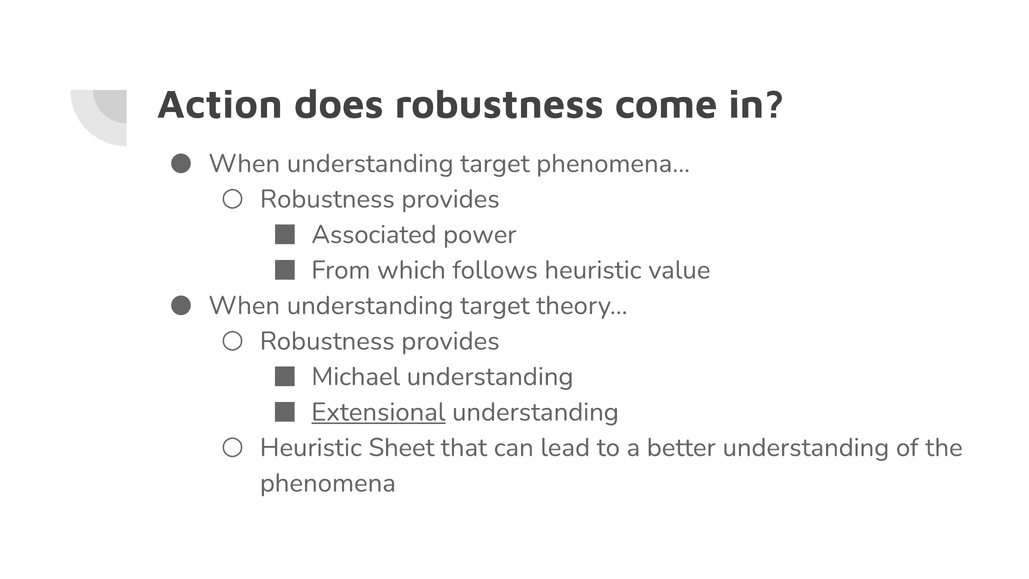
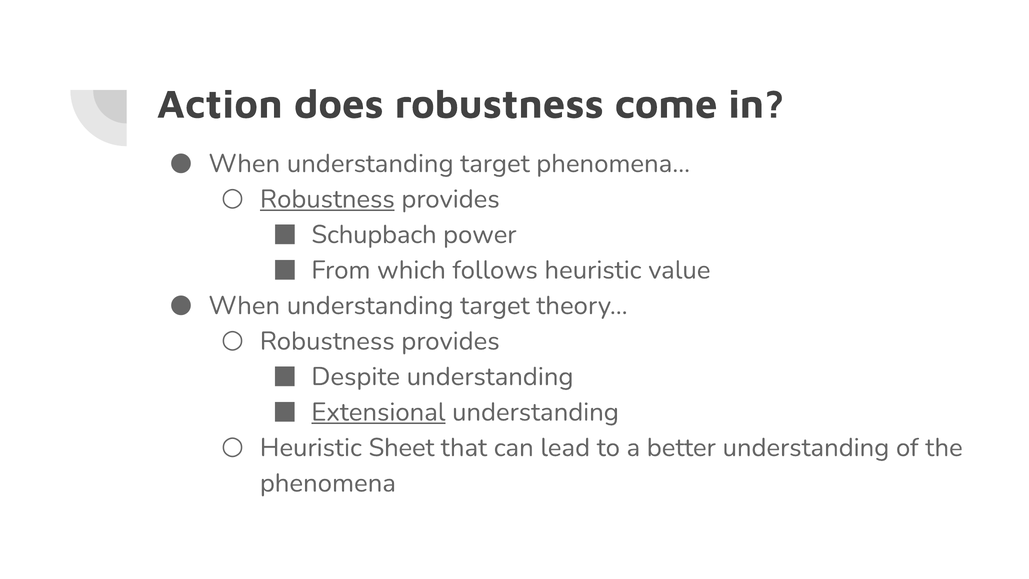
Robustness at (327, 199) underline: none -> present
Associated: Associated -> Schupbach
Michael: Michael -> Despite
